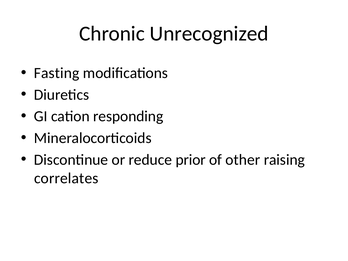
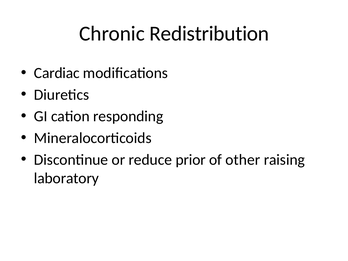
Unrecognized: Unrecognized -> Redistribution
Fasting: Fasting -> Cardiac
correlates: correlates -> laboratory
